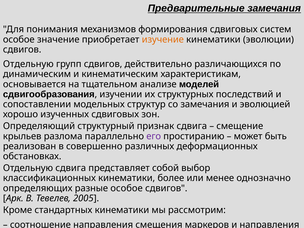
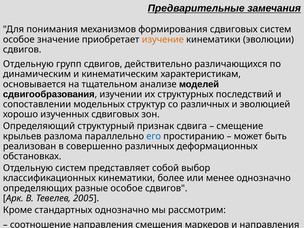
со замечания: замечания -> различных
его colour: purple -> blue
Отдельную сдвига: сдвига -> систем
стандартных кинематики: кинематики -> однозначно
